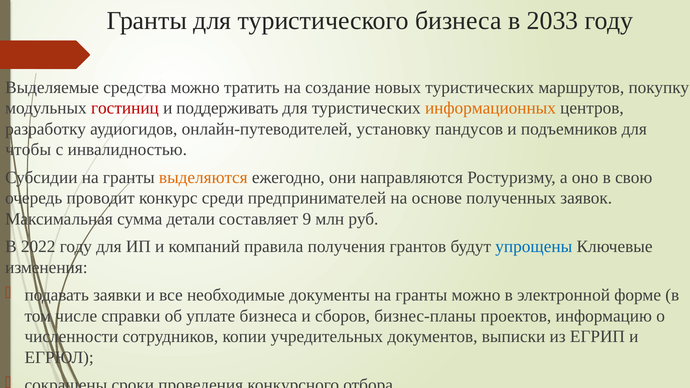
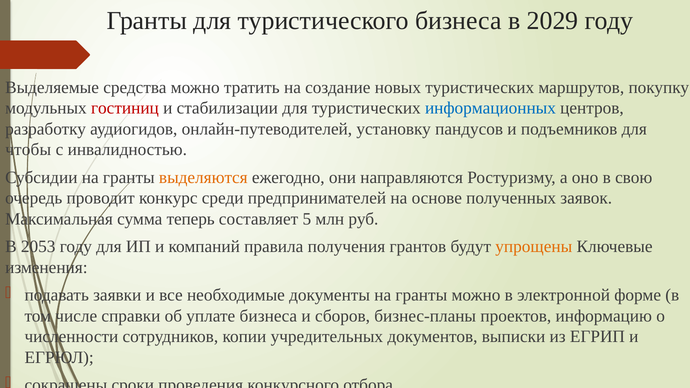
2033: 2033 -> 2029
поддерживать: поддерживать -> стабилизации
информационных colour: orange -> blue
детали: детали -> теперь
9: 9 -> 5
2022: 2022 -> 2053
упрощены colour: blue -> orange
